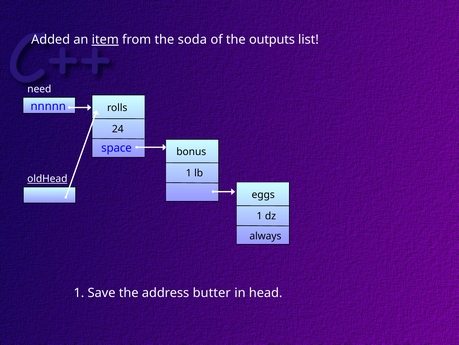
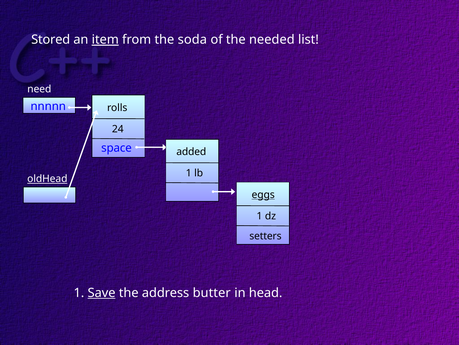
Added: Added -> Stored
outputs: outputs -> needed
bonus: bonus -> added
eggs underline: none -> present
always: always -> setters
Save underline: none -> present
